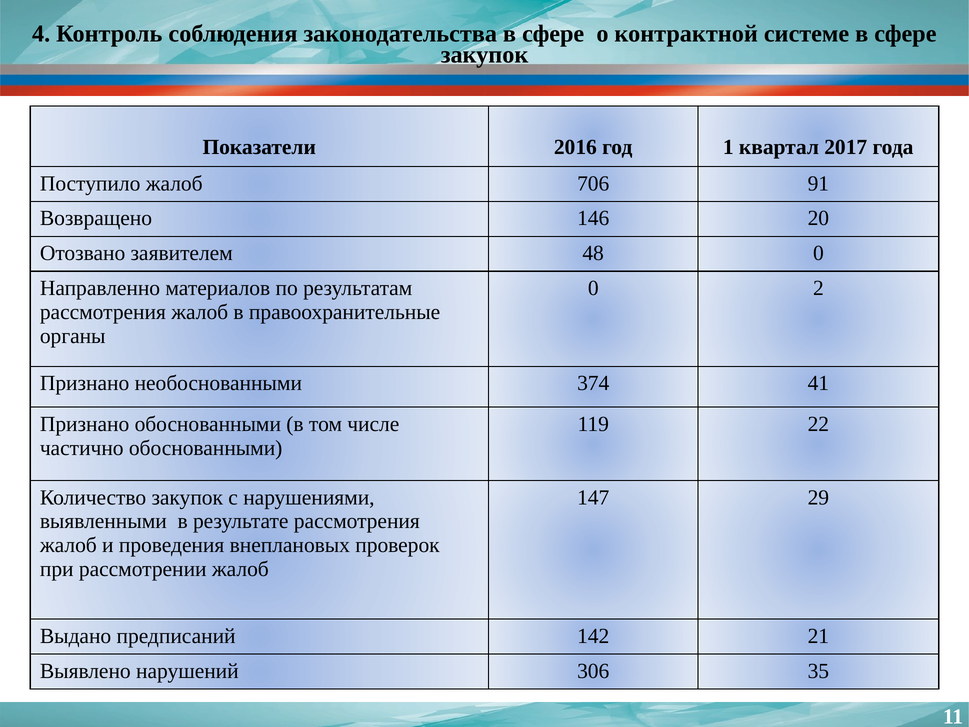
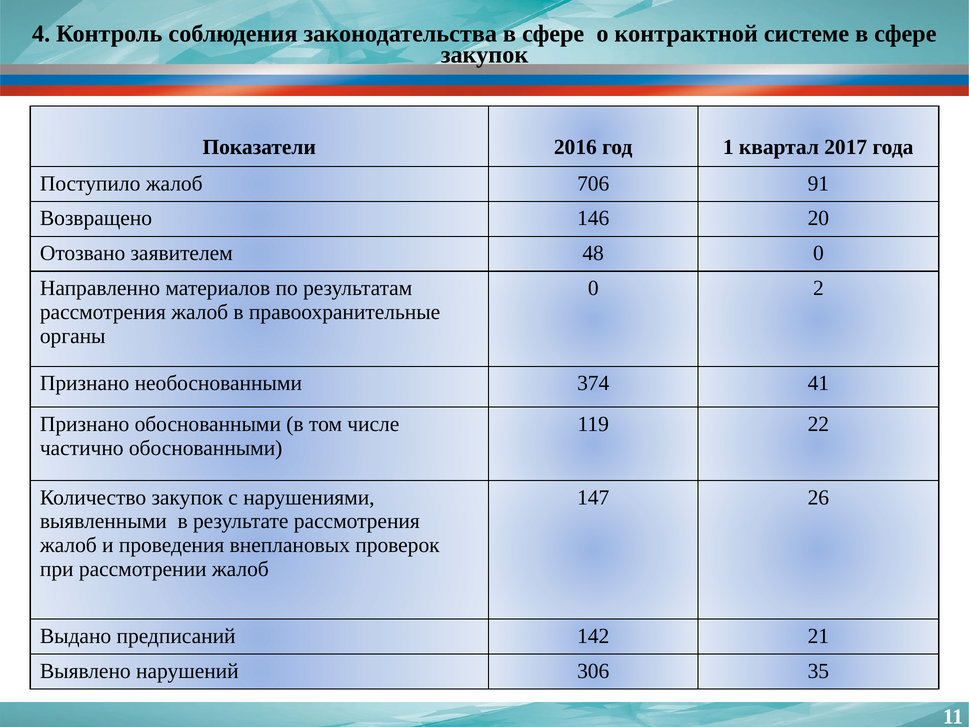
29: 29 -> 26
